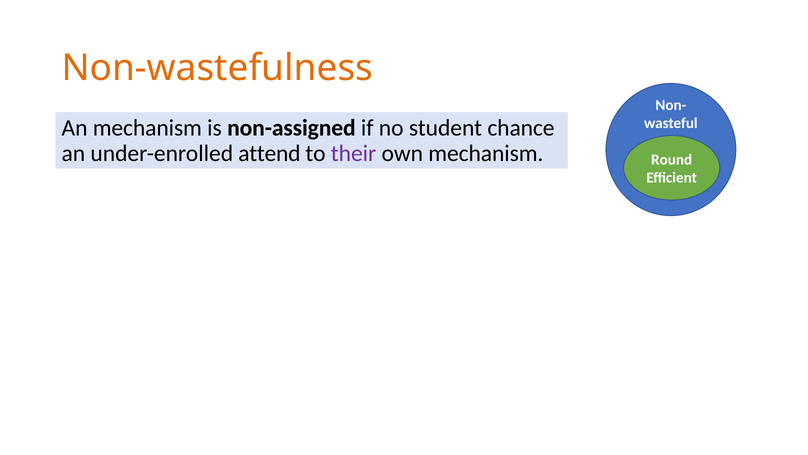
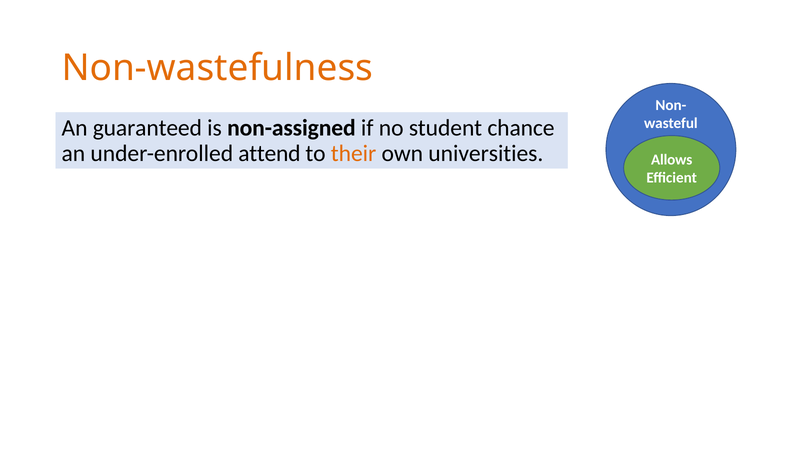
An mechanism: mechanism -> guaranteed
their colour: purple -> orange
own mechanism: mechanism -> universities
Round: Round -> Allows
